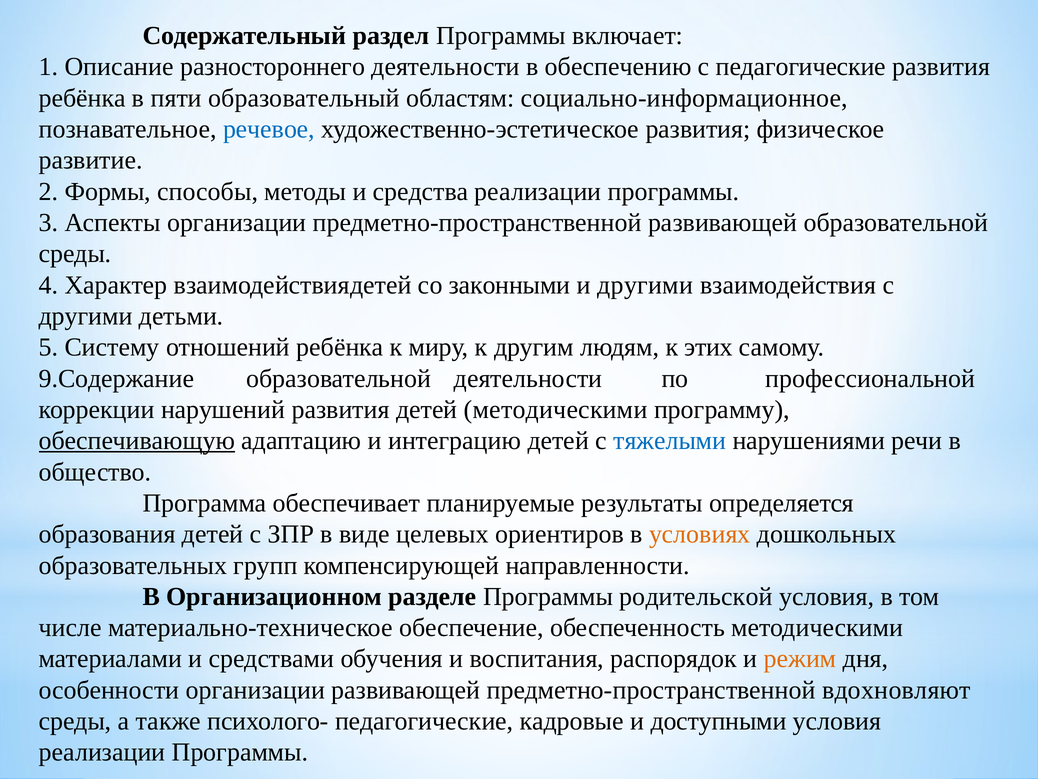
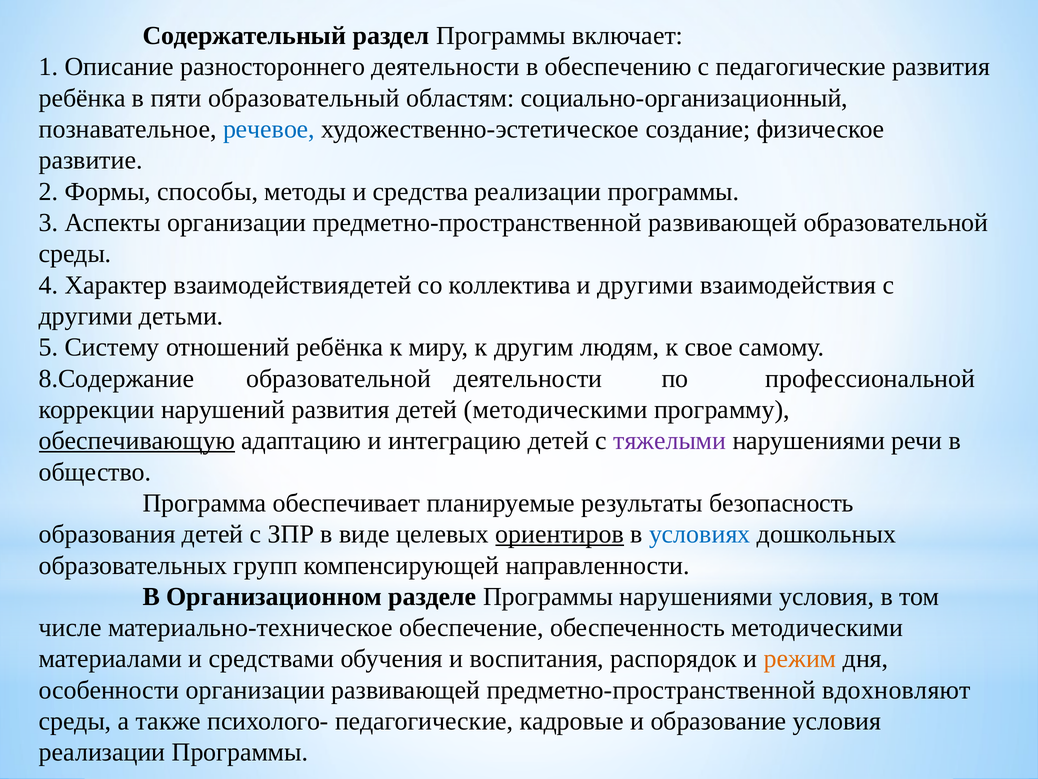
социально-информационное: социально-информационное -> социально-организационный
художественно-эстетическое развития: развития -> создание
законными: законными -> коллектива
этих: этих -> свое
9.Содержание: 9.Содержание -> 8.Содержание
тяжелыми colour: blue -> purple
определяется: определяется -> безопасность
ориентиров underline: none -> present
условиях colour: orange -> blue
Программы родительской: родительской -> нарушениями
доступными: доступными -> образование
